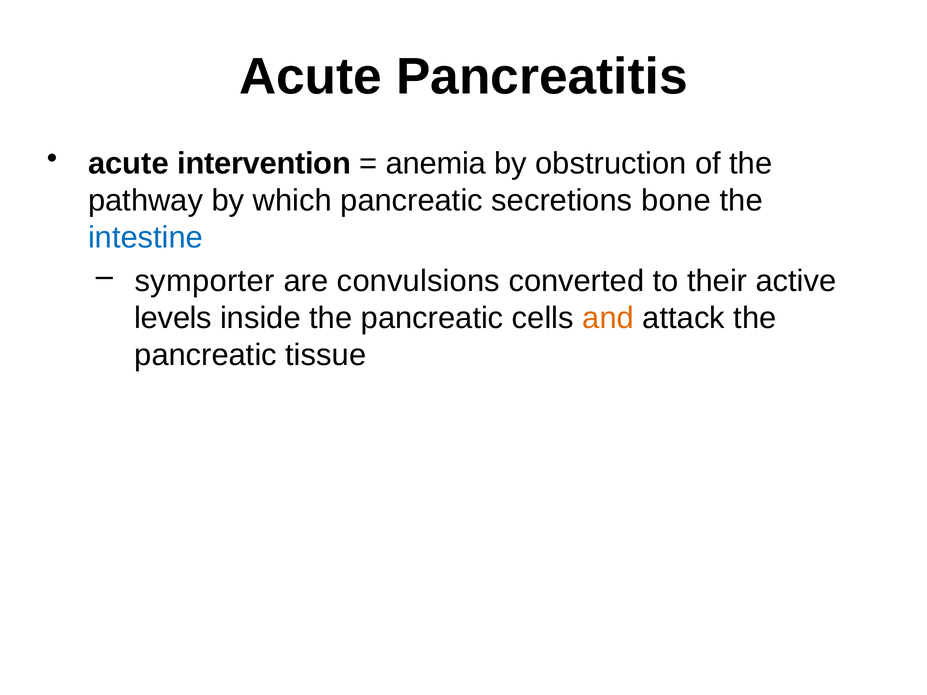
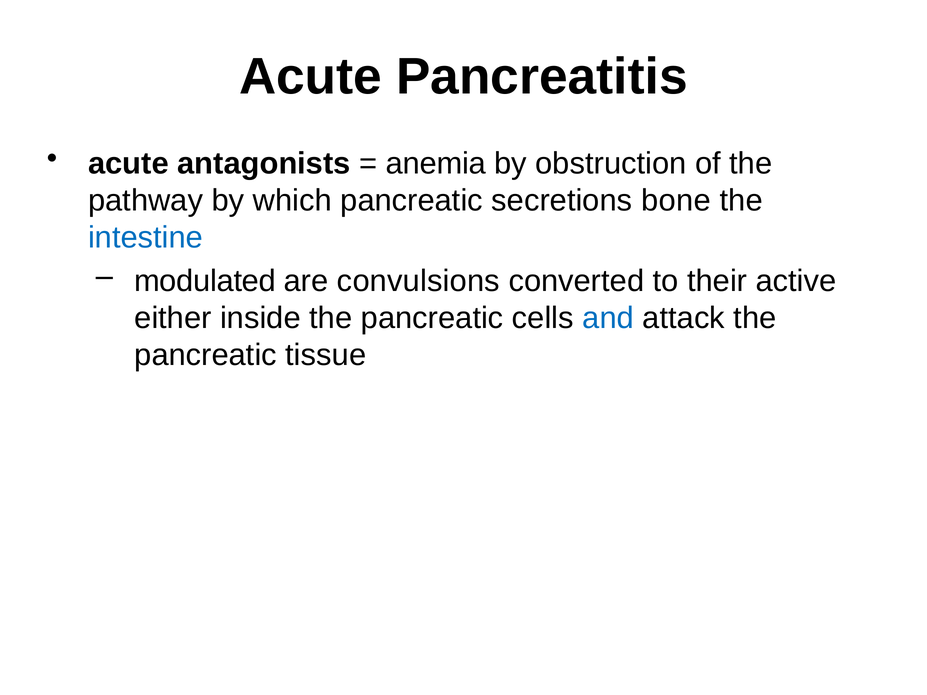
intervention: intervention -> antagonists
symporter: symporter -> modulated
levels: levels -> either
and colour: orange -> blue
